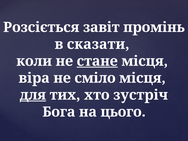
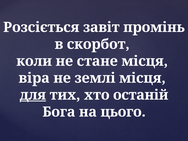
сказати: сказати -> скорбот
стане underline: present -> none
сміло: сміло -> землі
зустріч: зустріч -> останій
